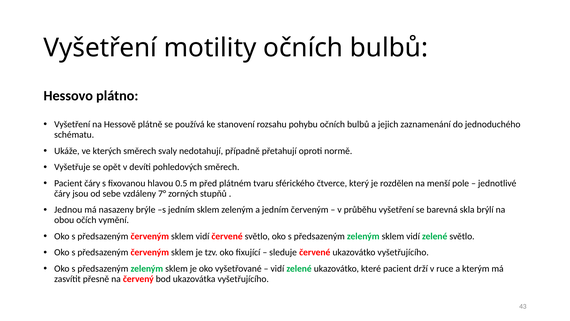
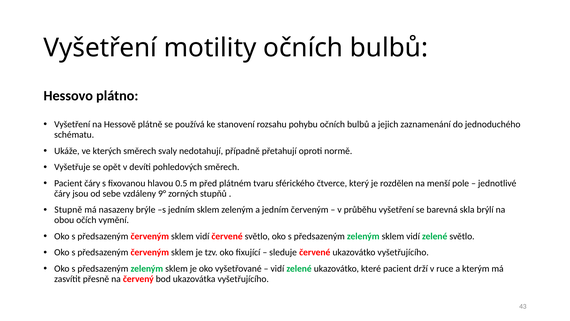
7°: 7° -> 9°
Jednou: Jednou -> Stupně
